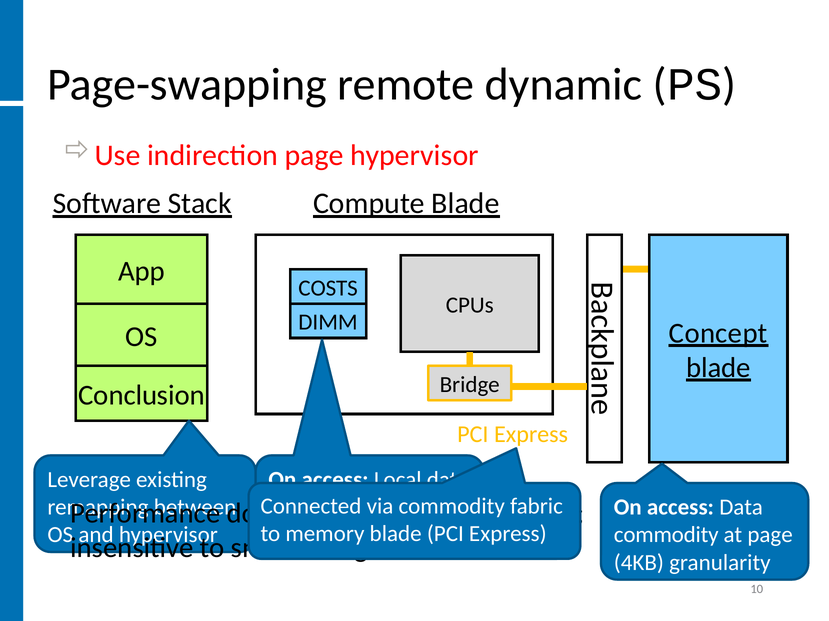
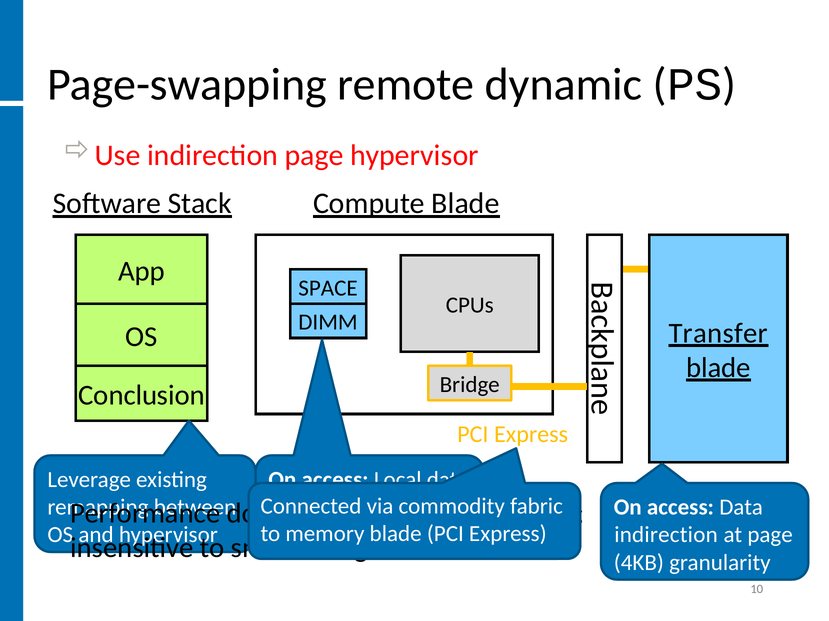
COSTS: COSTS -> SPACE
Concept at (718, 334): Concept -> Transfer
commodity at (666, 535): commodity -> indirection
